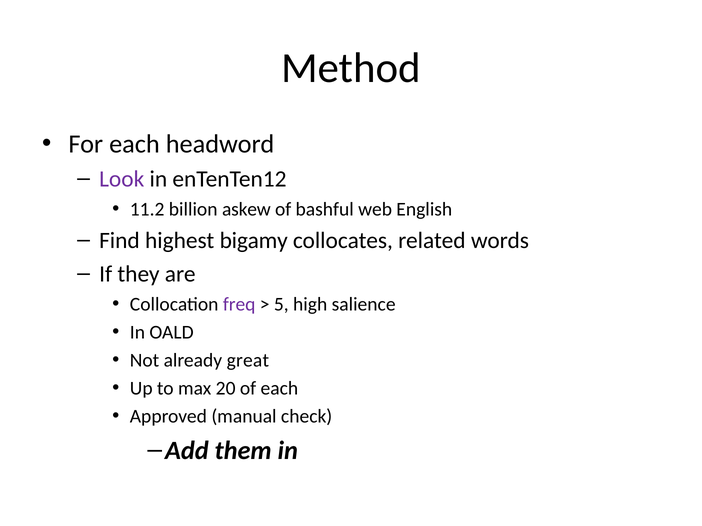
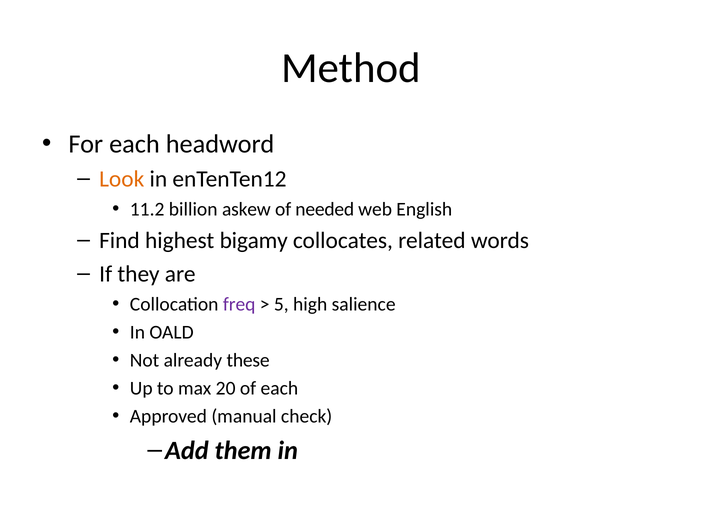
Look colour: purple -> orange
bashful: bashful -> needed
great: great -> these
